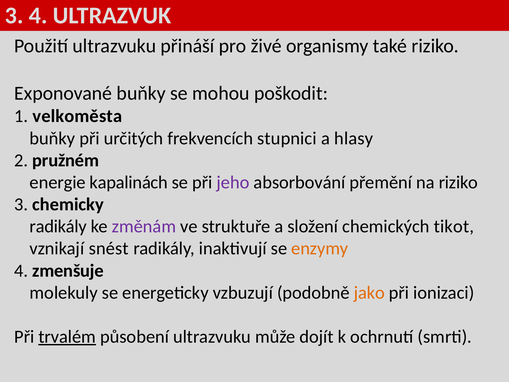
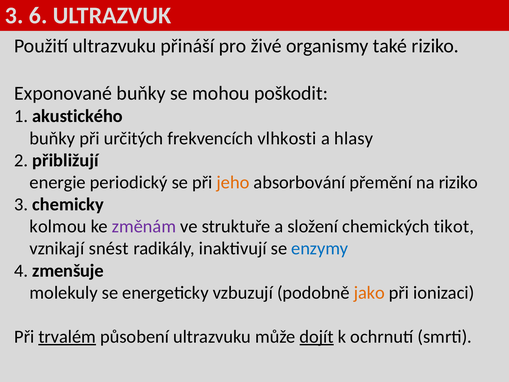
3 4: 4 -> 6
velkoměsta: velkoměsta -> akustického
stupnici: stupnici -> vlhkosti
pružném: pružném -> přibližují
kapalinách: kapalinách -> periodický
jeho colour: purple -> orange
radikály at (58, 226): radikály -> kolmou
enzymy colour: orange -> blue
dojít underline: none -> present
